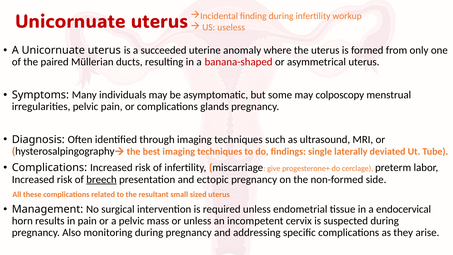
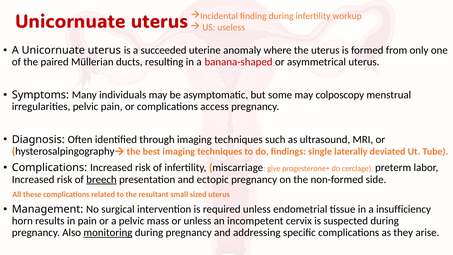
glands: glands -> access
endocervical: endocervical -> insufficiency
monitoring underline: none -> present
